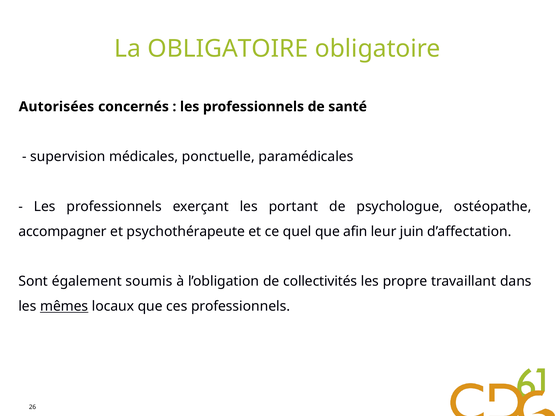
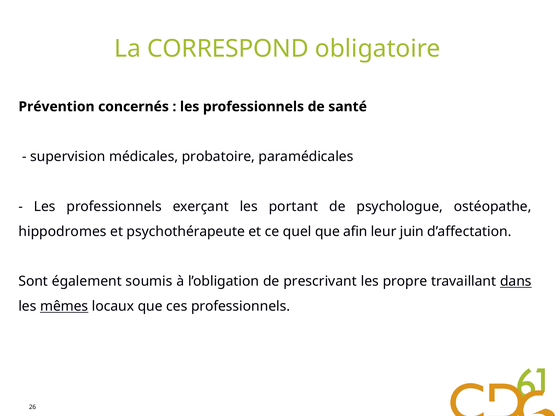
La OBLIGATOIRE: OBLIGATOIRE -> CORRESPOND
Autorisées: Autorisées -> Prévention
ponctuelle: ponctuelle -> probatoire
accompagner: accompagner -> hippodromes
collectivités: collectivités -> prescrivant
dans underline: none -> present
